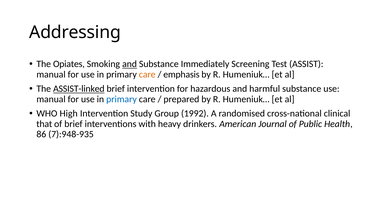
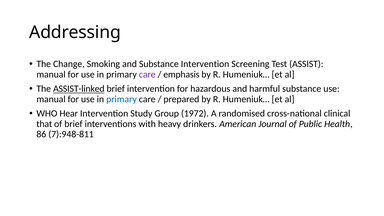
Opiates: Opiates -> Change
and at (130, 64) underline: present -> none
Substance Immediately: Immediately -> Intervention
care at (147, 74) colour: orange -> purple
High: High -> Hear
1992: 1992 -> 1972
7):948-935: 7):948-935 -> 7):948-811
